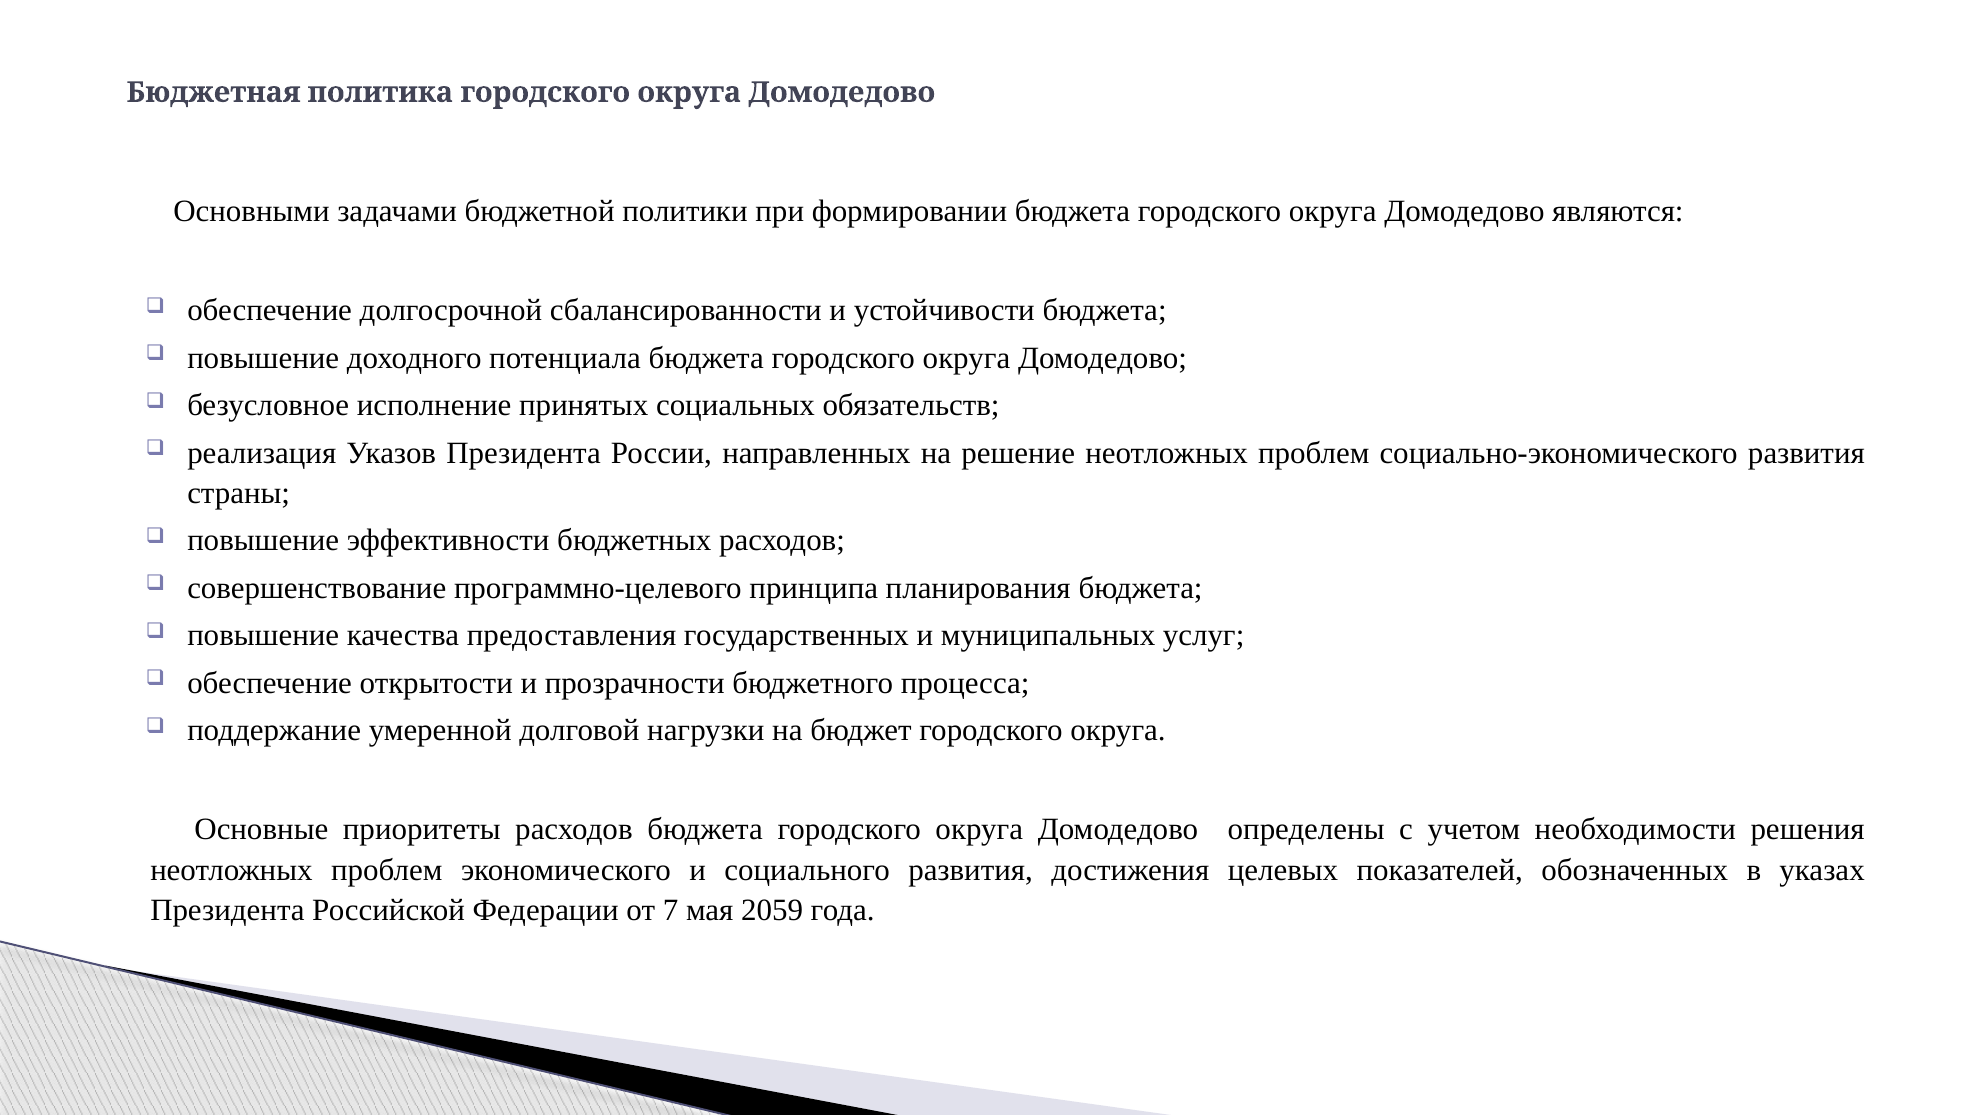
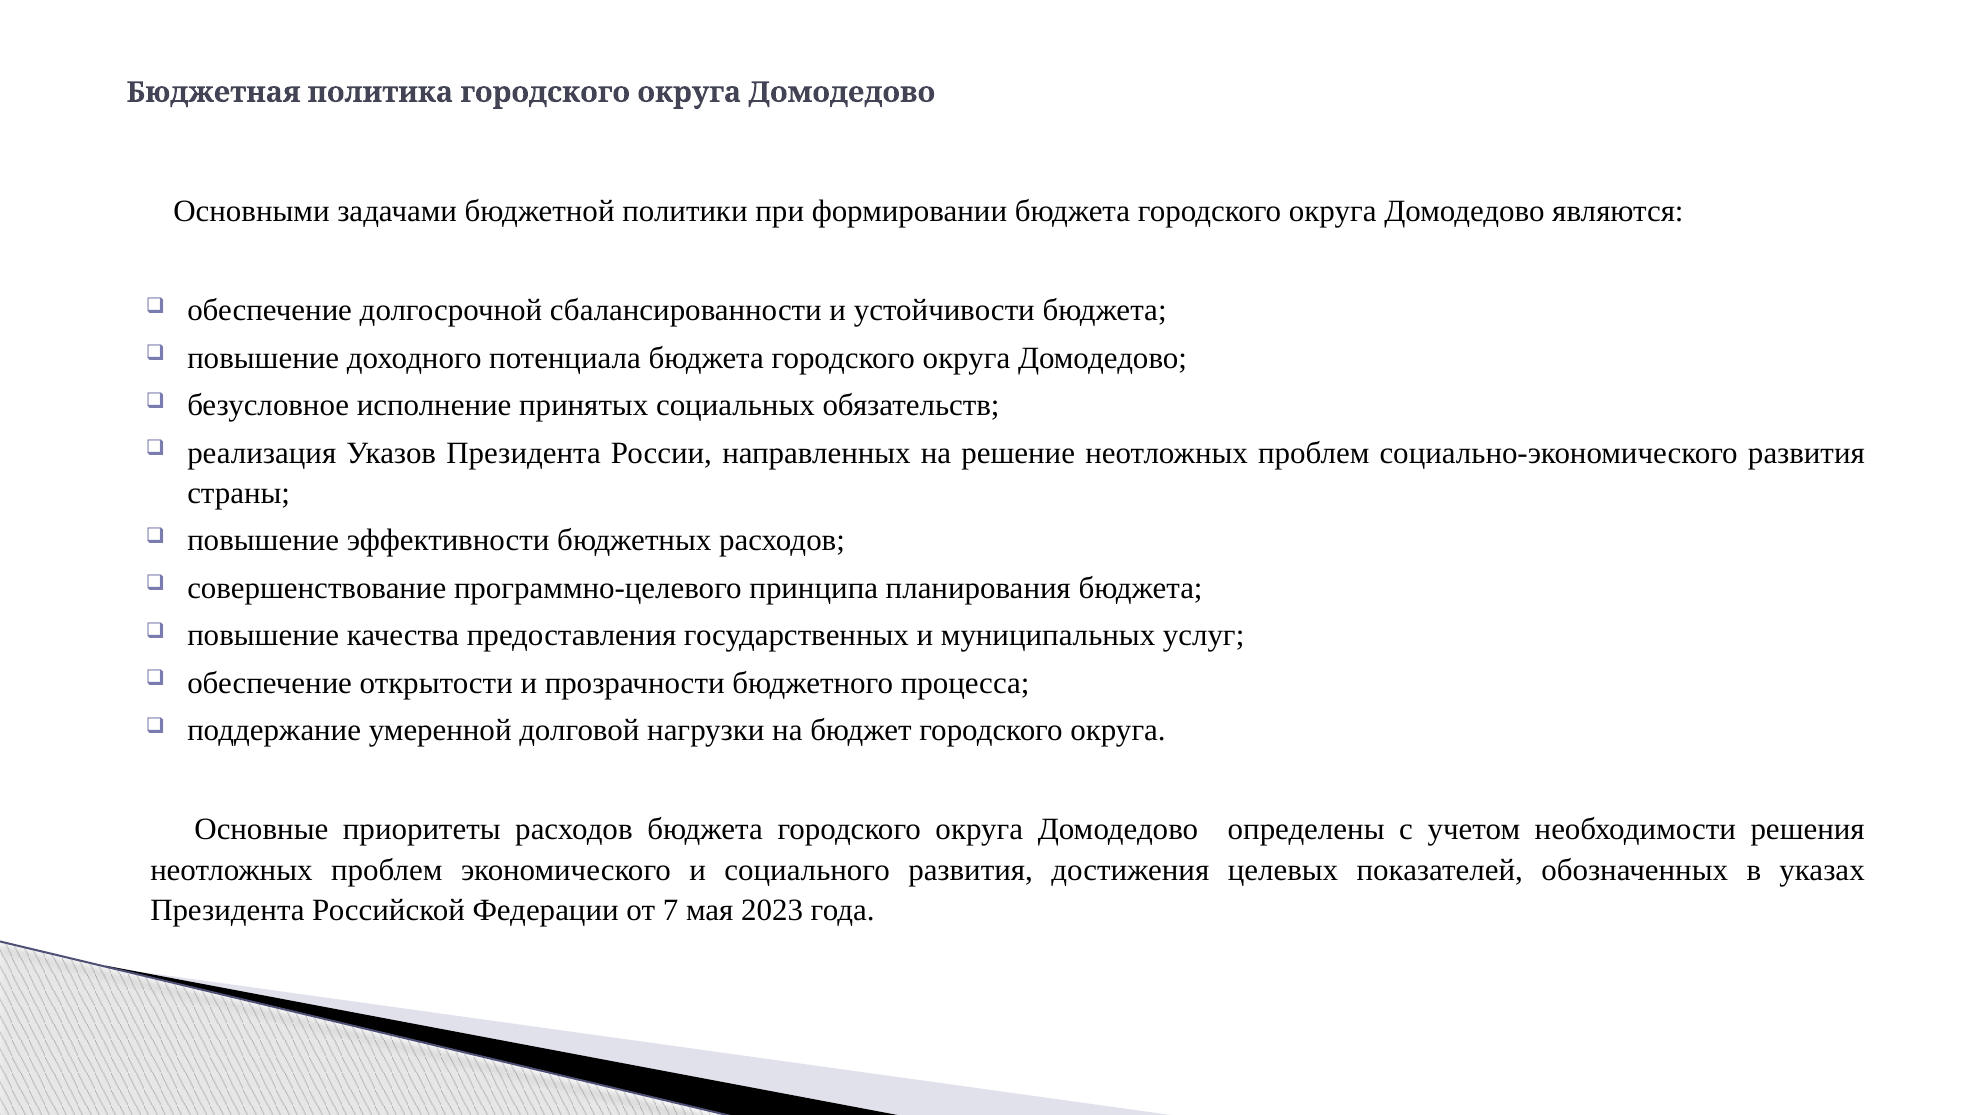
2059: 2059 -> 2023
